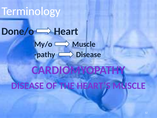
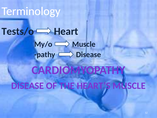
Done/o: Done/o -> Tests/o
